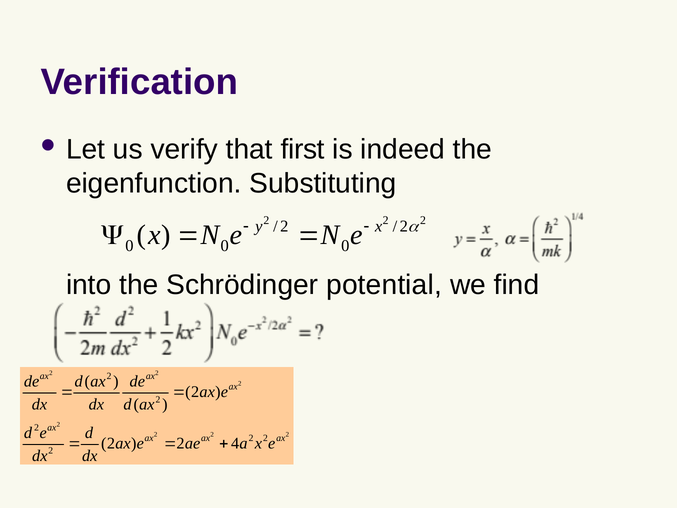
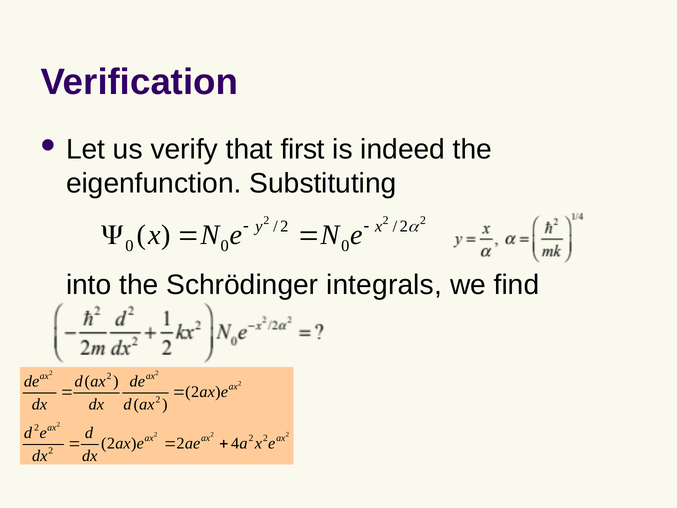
potential: potential -> integrals
